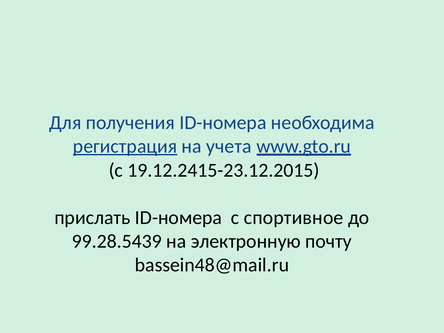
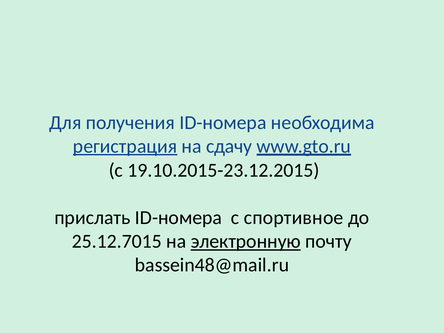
учета: учета -> сдачу
19.12.2415-23.12.2015: 19.12.2415-23.12.2015 -> 19.10.2015-23.12.2015
99.28.5439: 99.28.5439 -> 25.12.7015
электронную underline: none -> present
